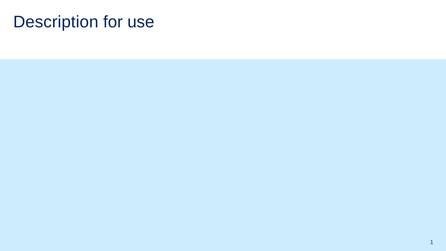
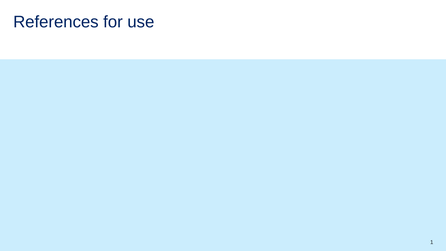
Description: Description -> References
